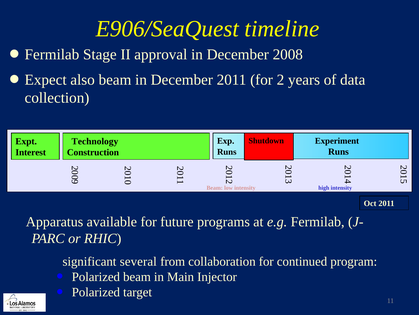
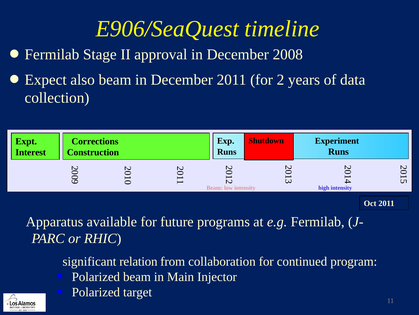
Technology: Technology -> Corrections
several: several -> relation
